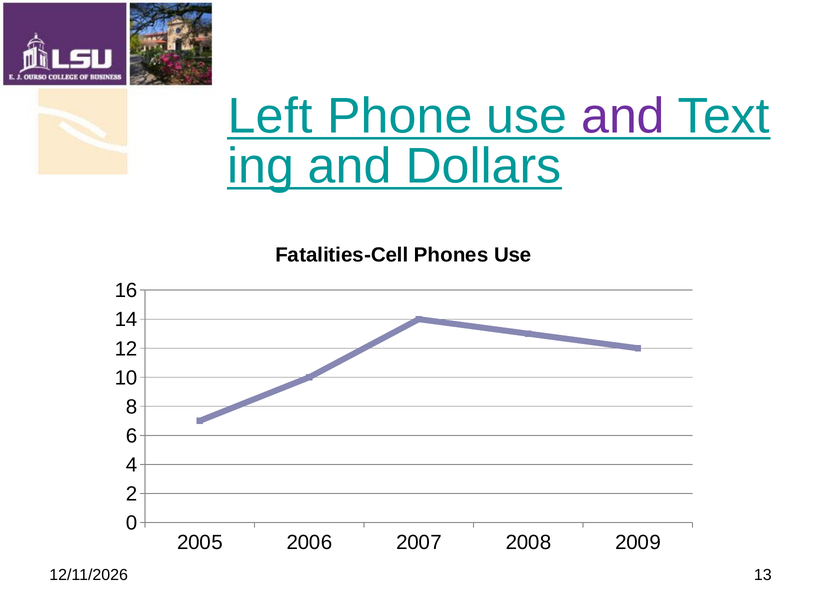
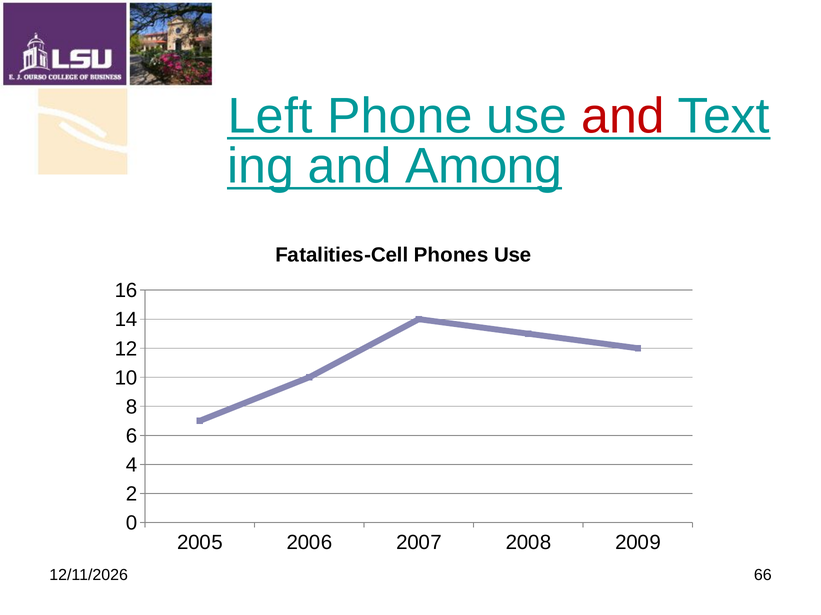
and at (623, 116) colour: purple -> red
Dollars: Dollars -> Among
13: 13 -> 66
